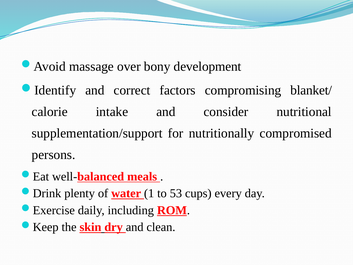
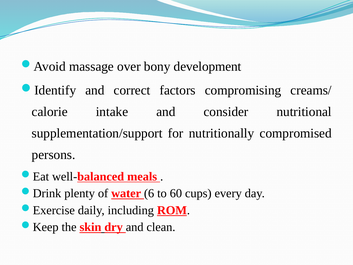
blanket/: blanket/ -> creams/
1: 1 -> 6
53: 53 -> 60
